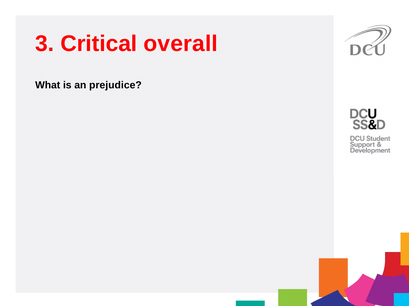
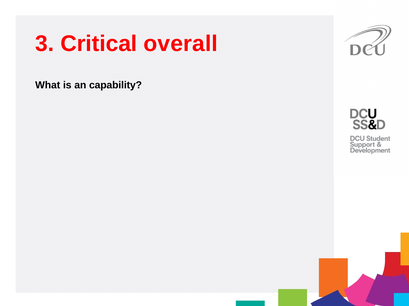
prejudice: prejudice -> capability
